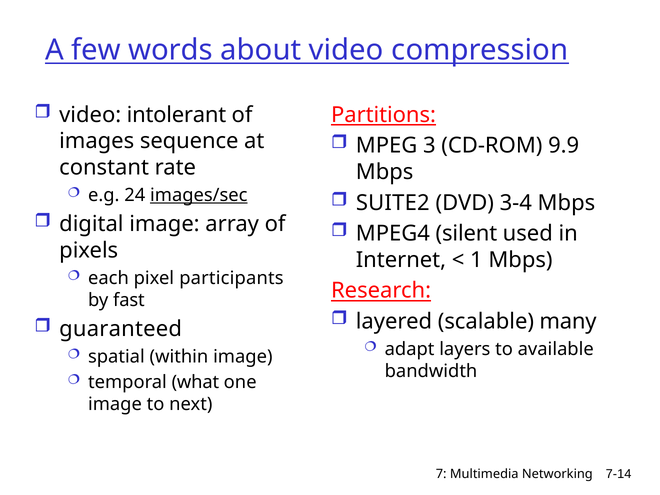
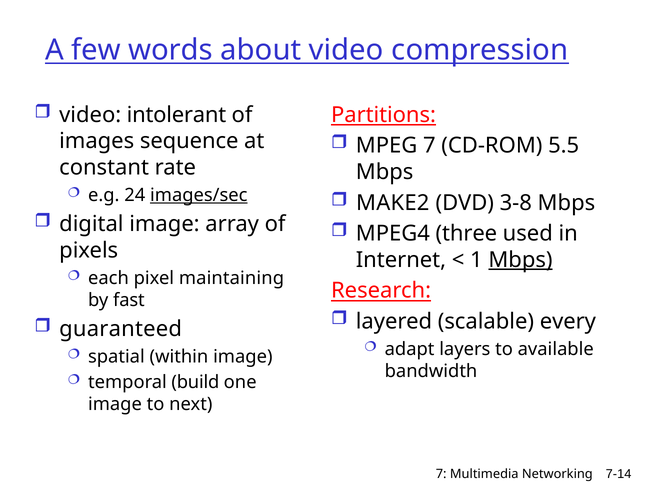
MPEG 3: 3 -> 7
9.9: 9.9 -> 5.5
SUITE2: SUITE2 -> MAKE2
3-4: 3-4 -> 3-8
silent: silent -> three
Mbps at (520, 260) underline: none -> present
participants: participants -> maintaining
many: many -> every
what: what -> build
